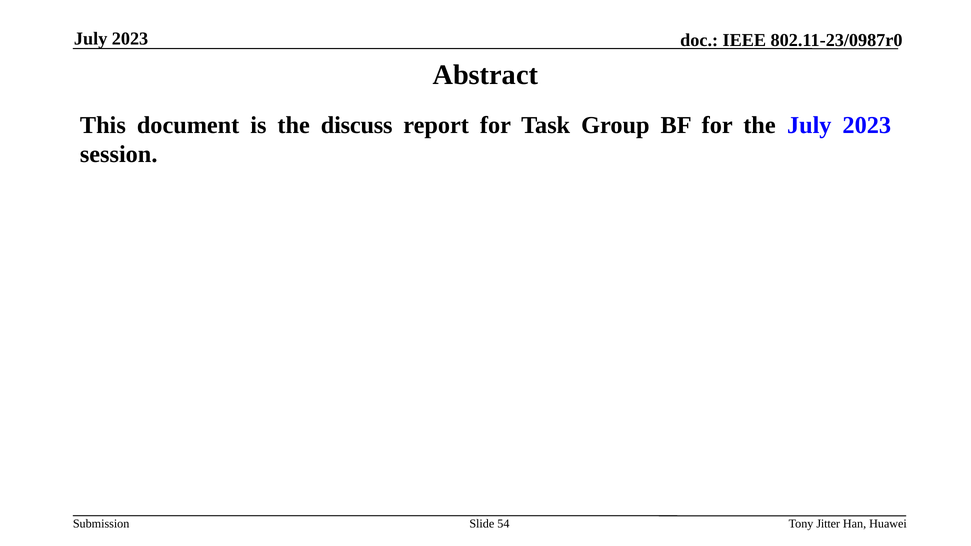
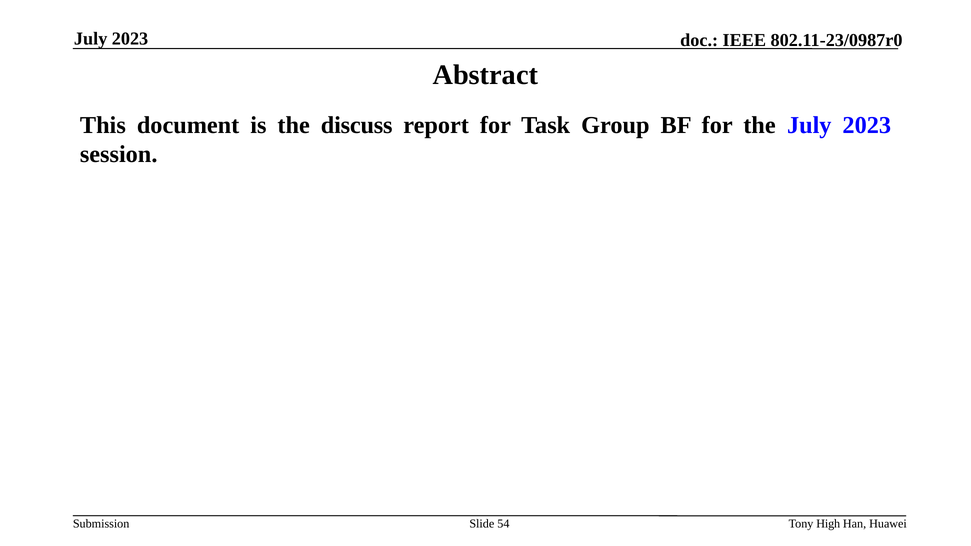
Jitter: Jitter -> High
